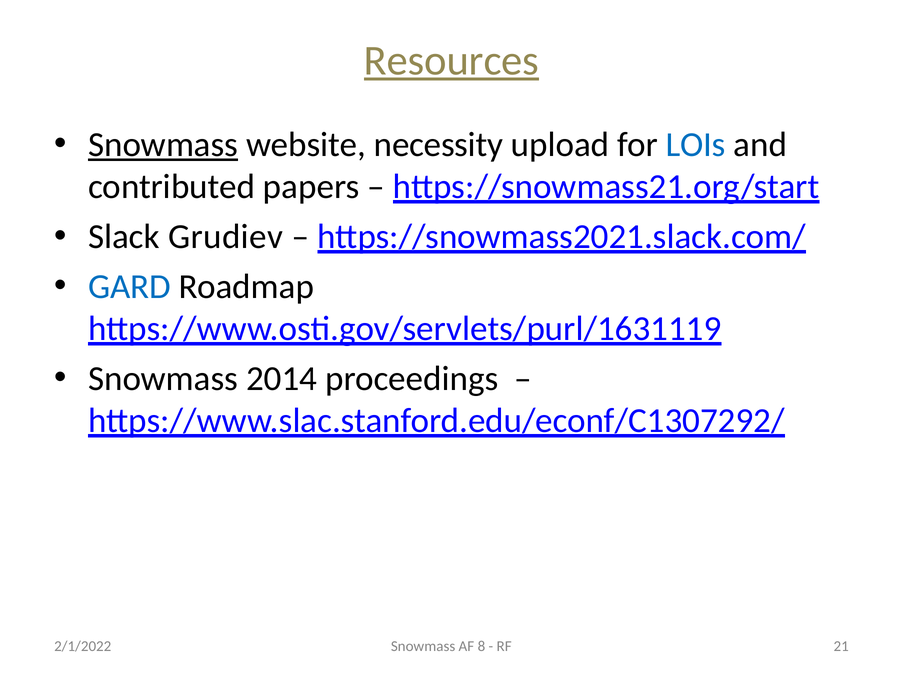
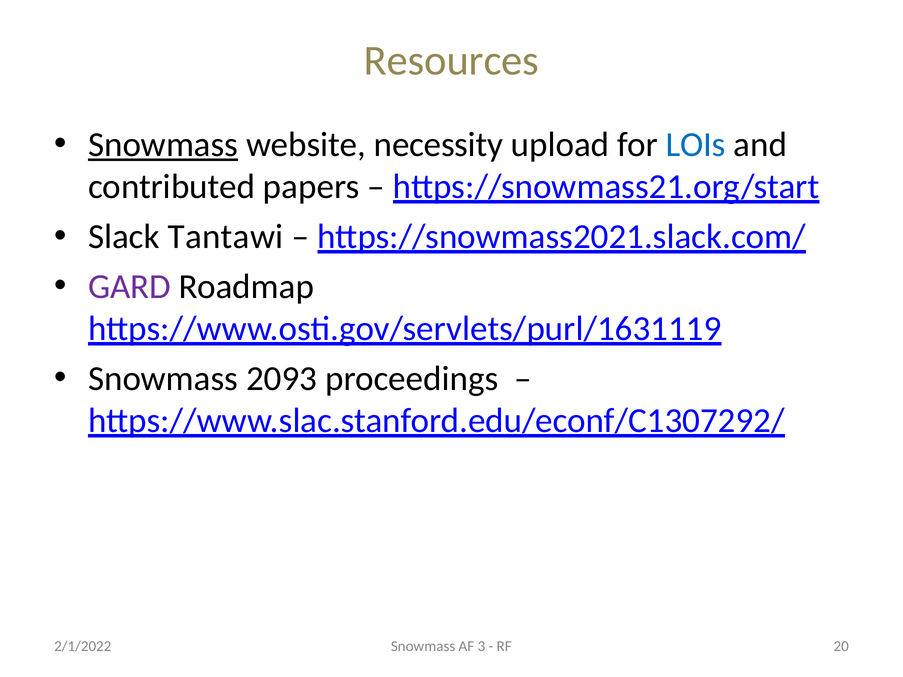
Resources underline: present -> none
Grudiev: Grudiev -> Tantawi
GARD colour: blue -> purple
2014: 2014 -> 2093
8: 8 -> 3
21: 21 -> 20
